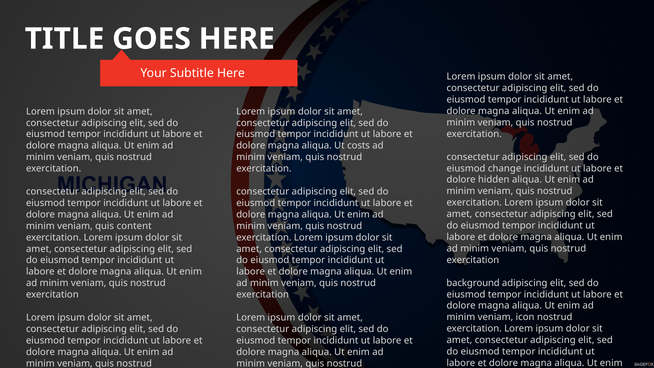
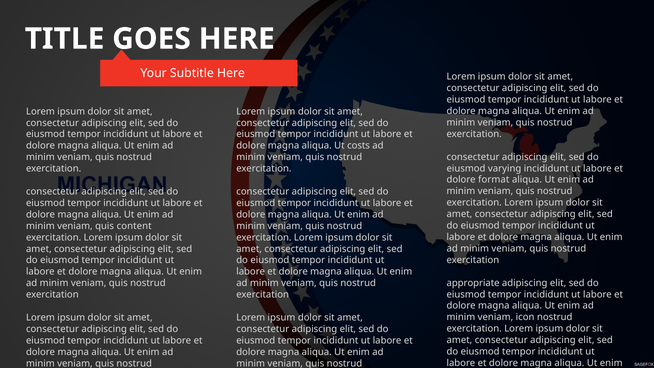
change: change -> varying
hidden: hidden -> format
background: background -> appropriate
